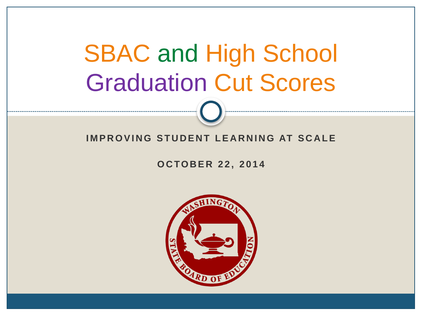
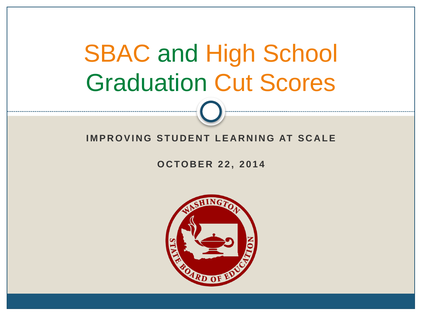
Graduation colour: purple -> green
